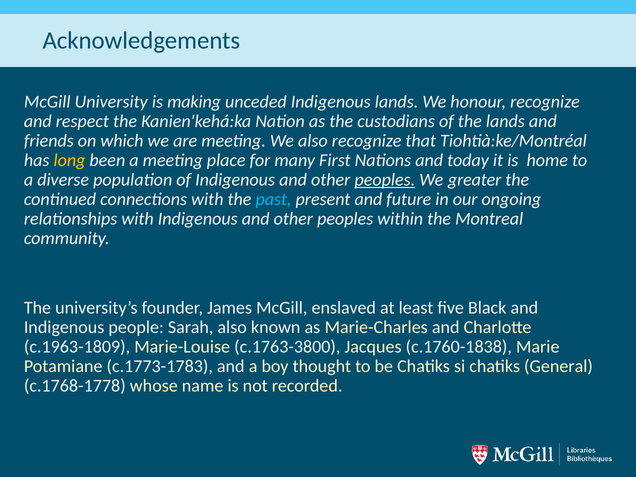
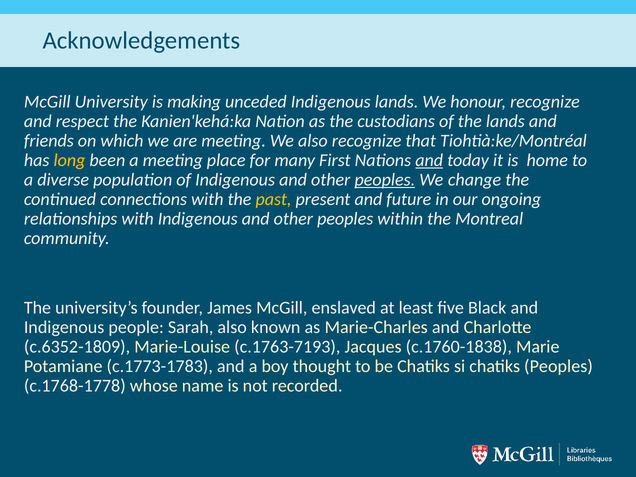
and at (429, 160) underline: none -> present
greater: greater -> change
past colour: light blue -> yellow
c.1963-1809: c.1963-1809 -> c.6352-1809
c.1763-3800: c.1763-3800 -> c.1763-7193
chatiks General: General -> Peoples
